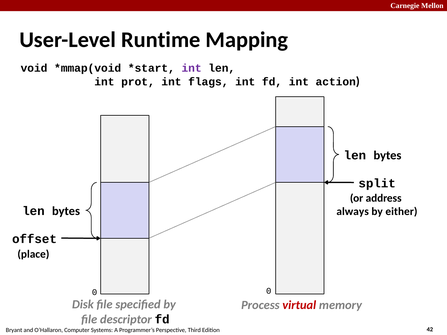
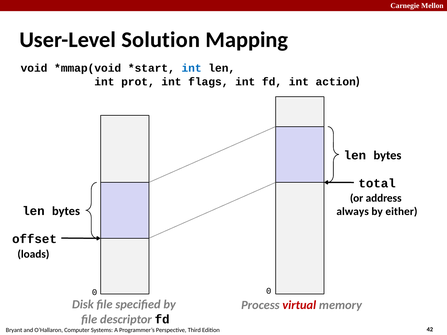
Runtime: Runtime -> Solution
int at (192, 68) colour: purple -> blue
split: split -> total
place: place -> loads
